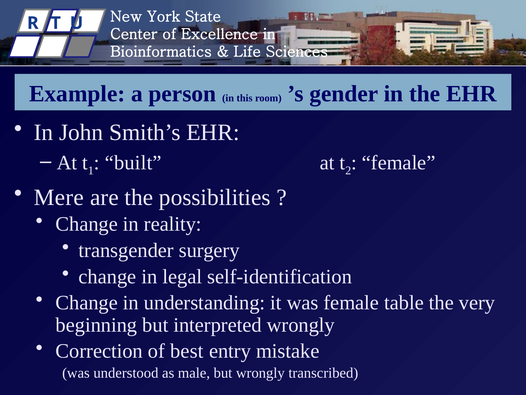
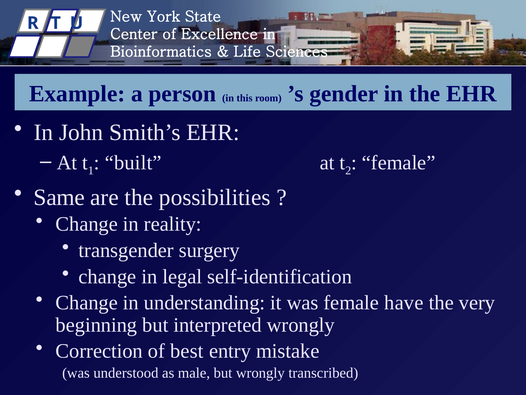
Mere: Mere -> Same
table: table -> have
